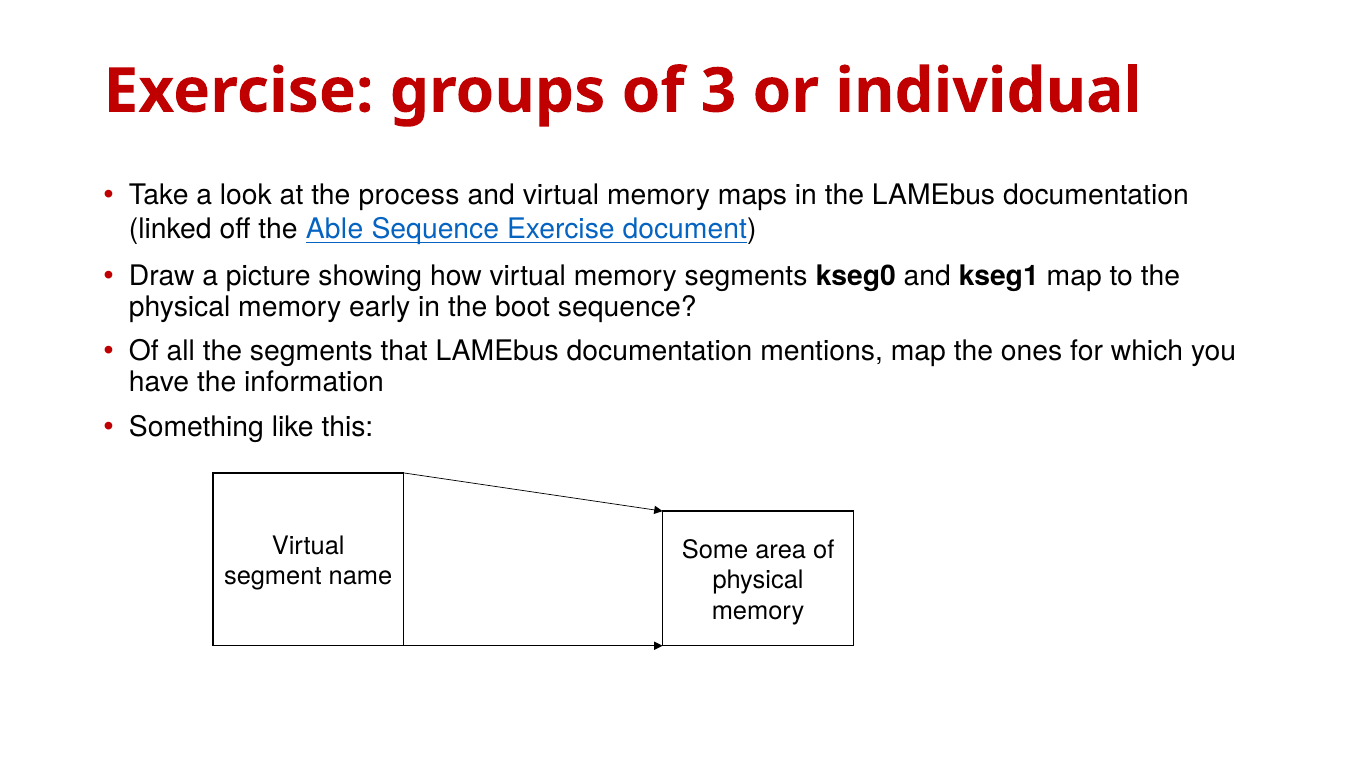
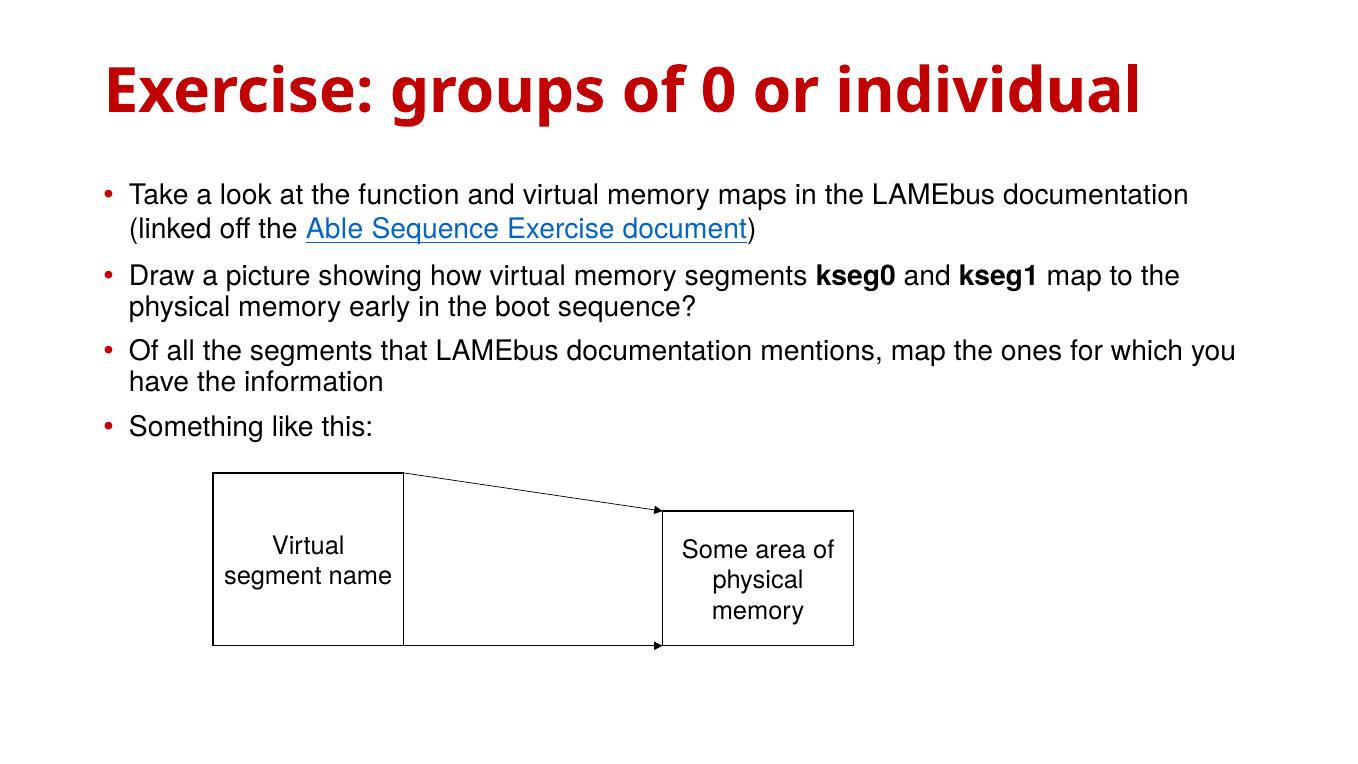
3: 3 -> 0
process: process -> function
